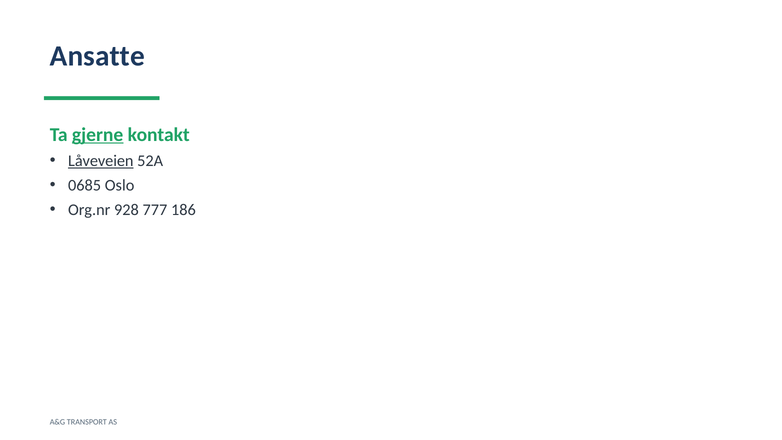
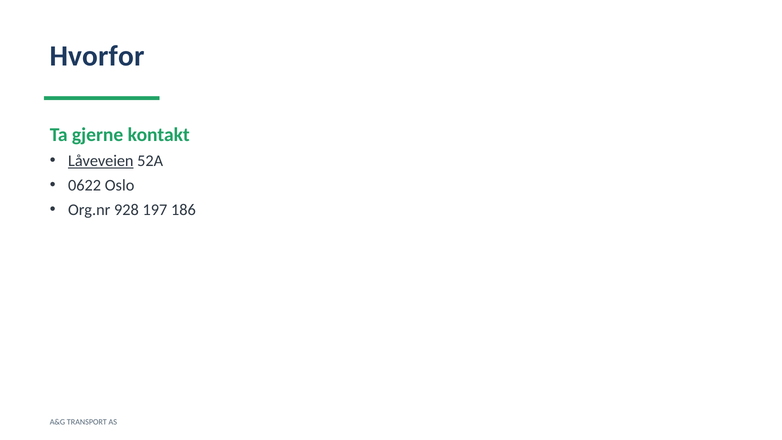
Ansatte: Ansatte -> Hvorfor
gjerne underline: present -> none
0685: 0685 -> 0622
777: 777 -> 197
